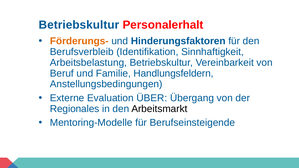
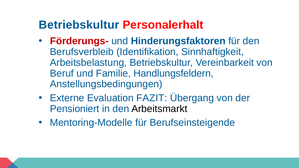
Förderungs- colour: orange -> red
ÜBER: ÜBER -> FAZIT
Regionales: Regionales -> Pensioniert
